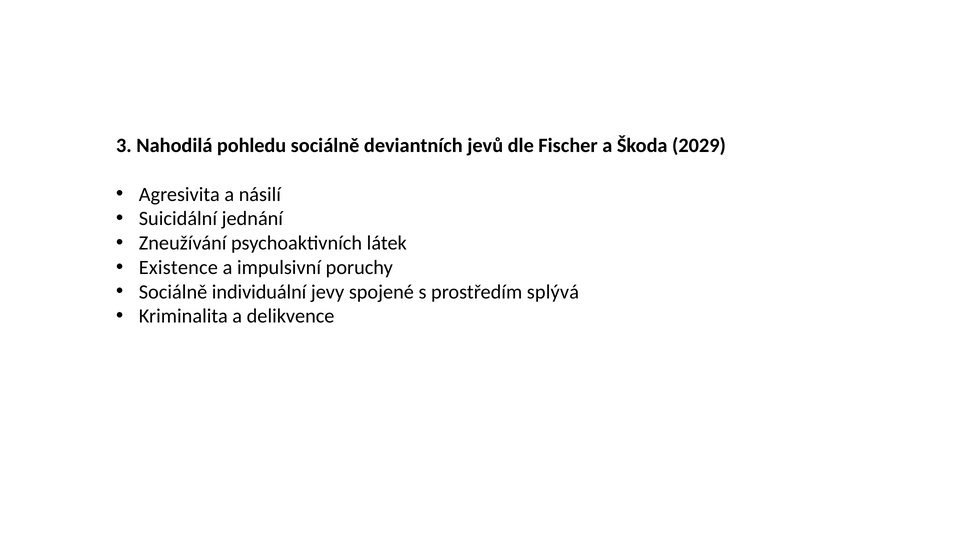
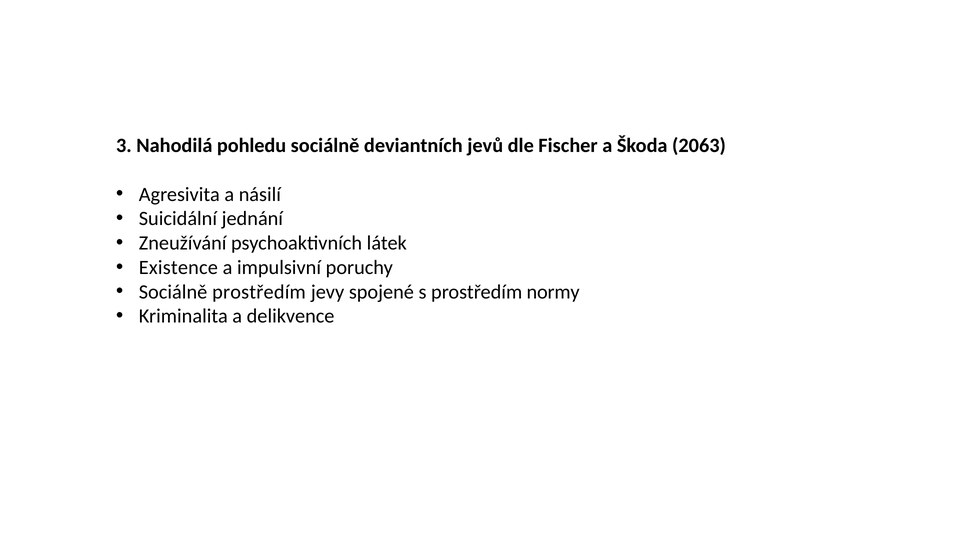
2029: 2029 -> 2063
Sociálně individuální: individuální -> prostředím
splývá: splývá -> normy
